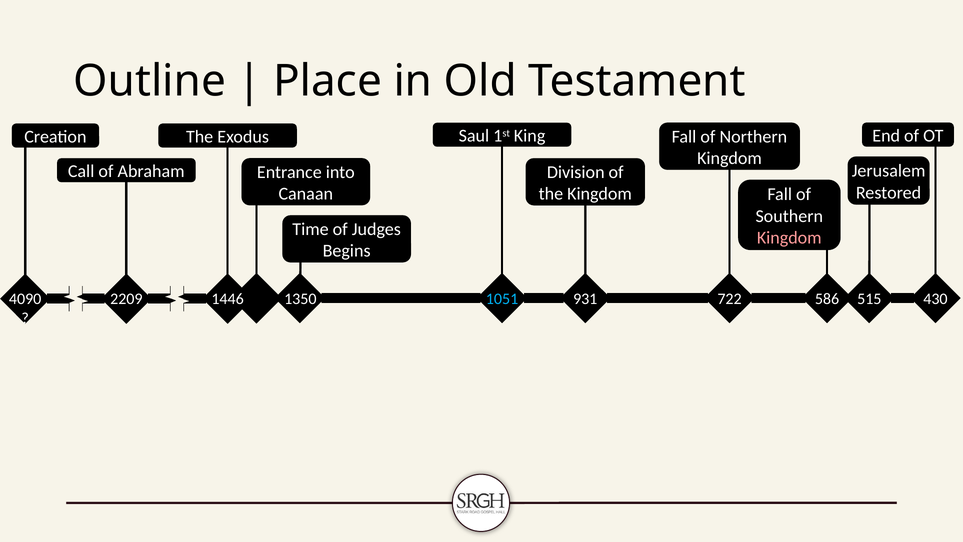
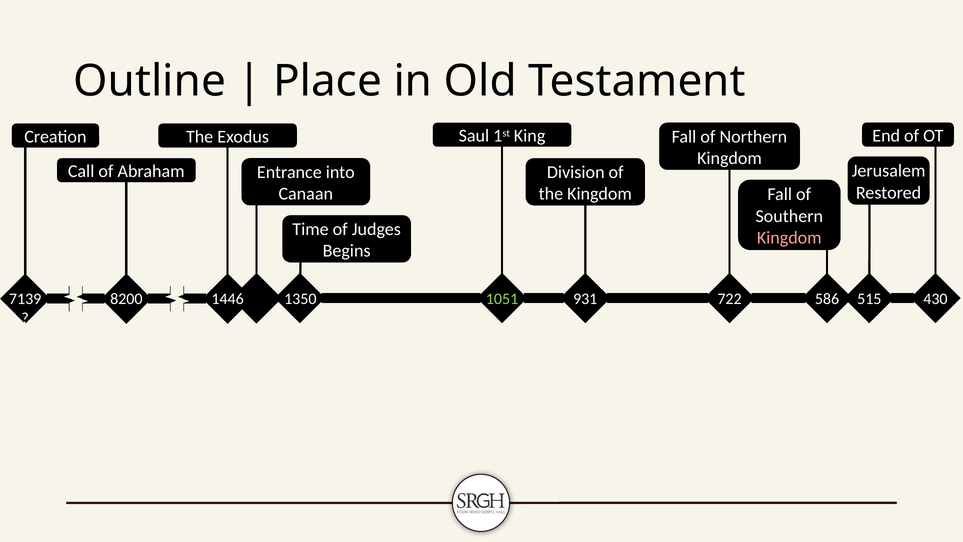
4090: 4090 -> 7139
2209: 2209 -> 8200
1051 colour: light blue -> light green
